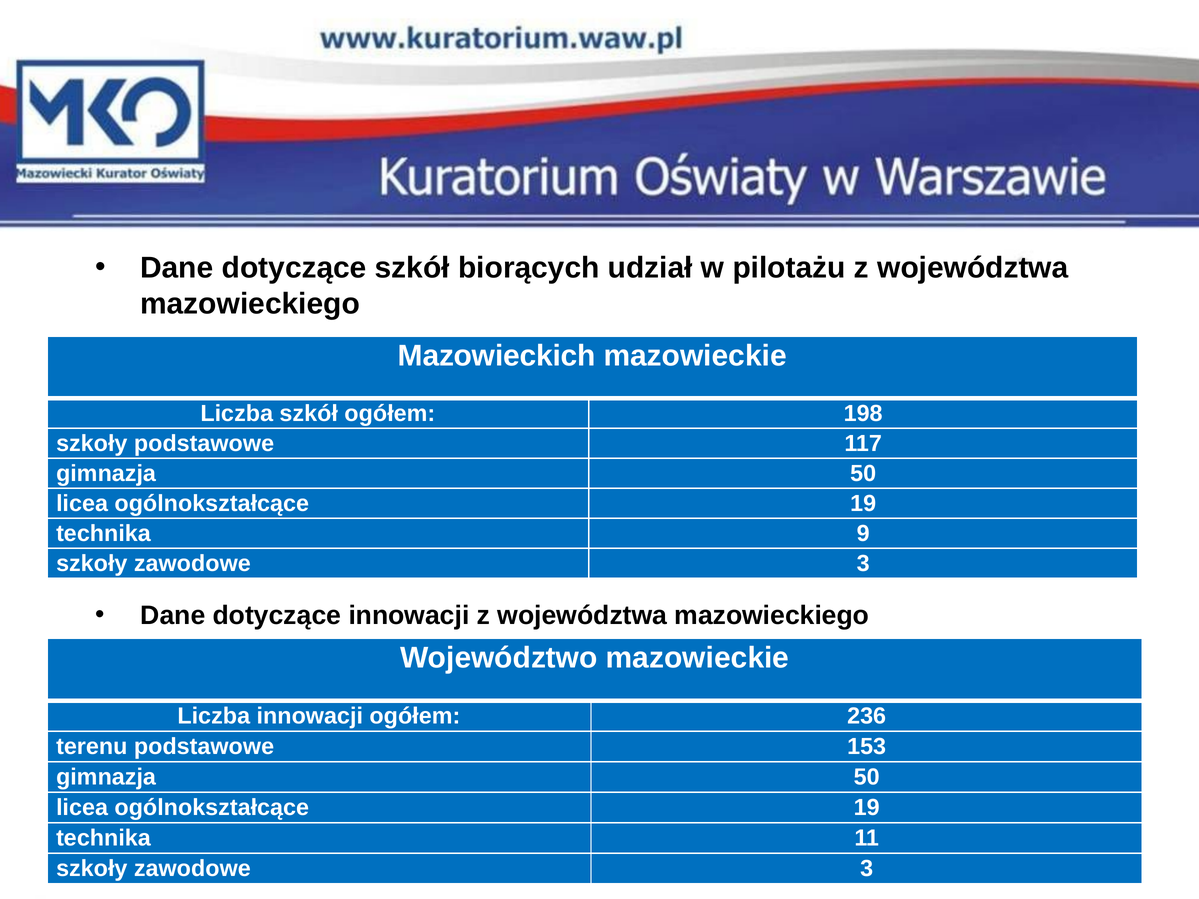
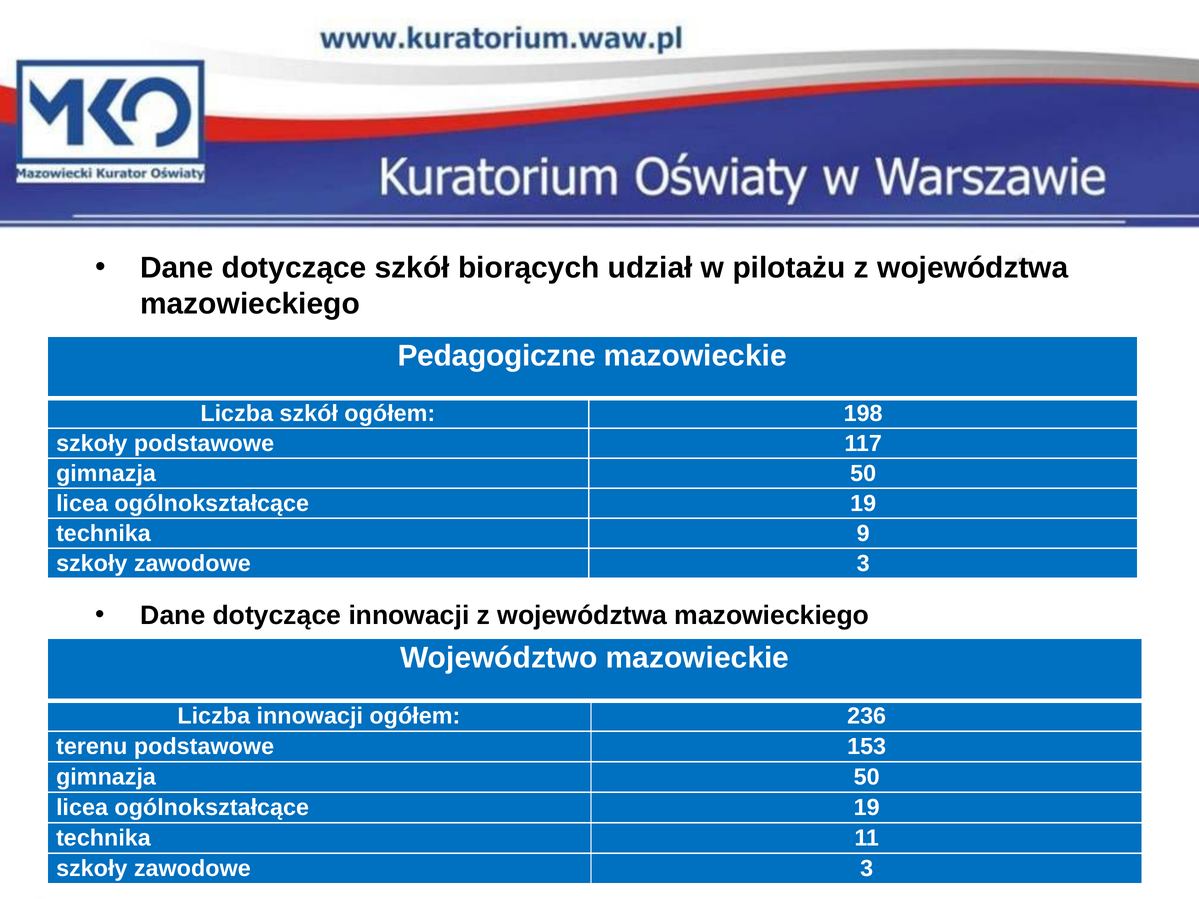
Mazowieckich: Mazowieckich -> Pedagogiczne
